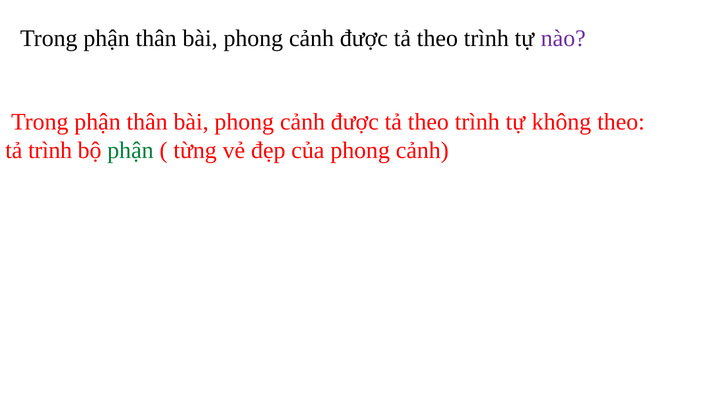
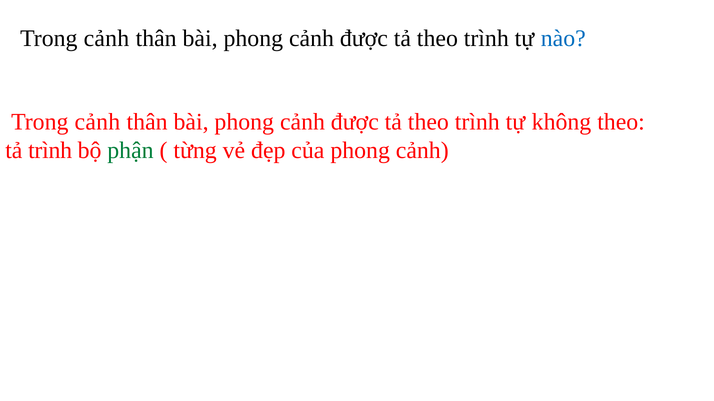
phận at (107, 39): phận -> cảnh
nào colour: purple -> blue
phận at (98, 122): phận -> cảnh
